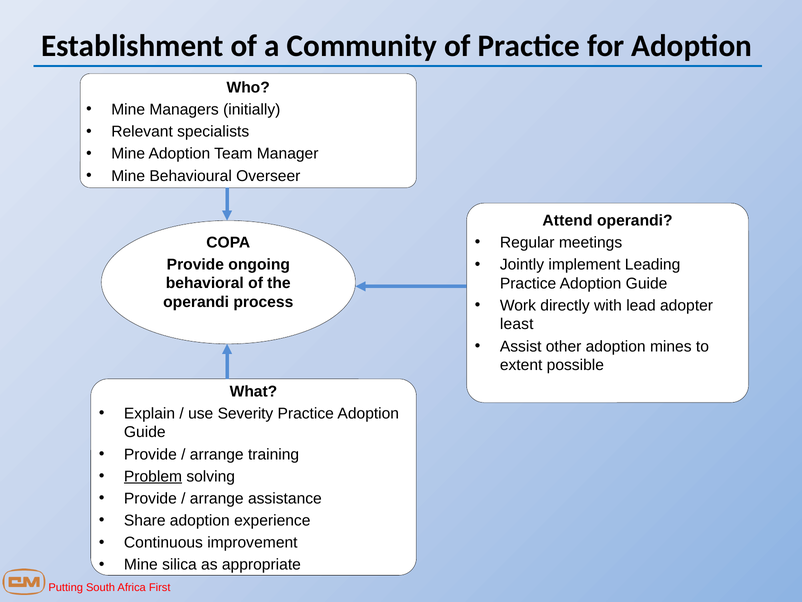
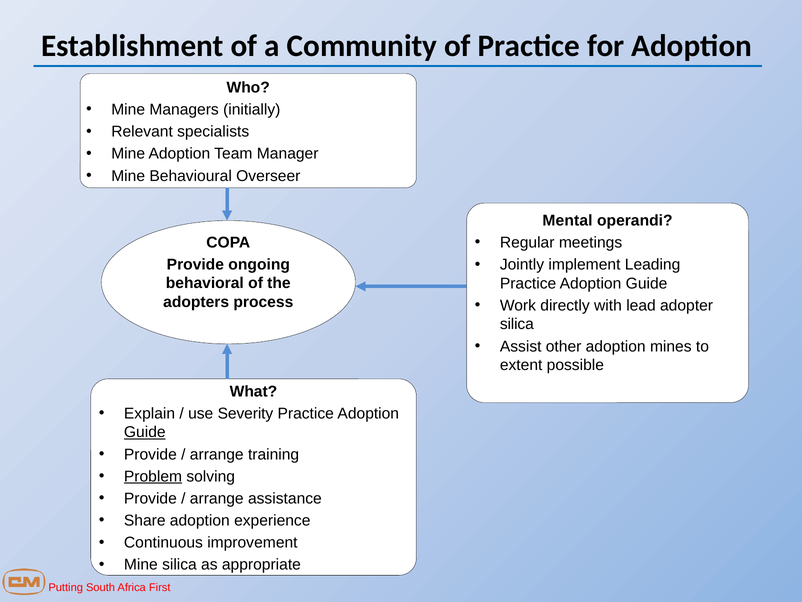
Attend: Attend -> Mental
operandi at (196, 302): operandi -> adopters
least at (517, 324): least -> silica
Guide at (145, 432) underline: none -> present
